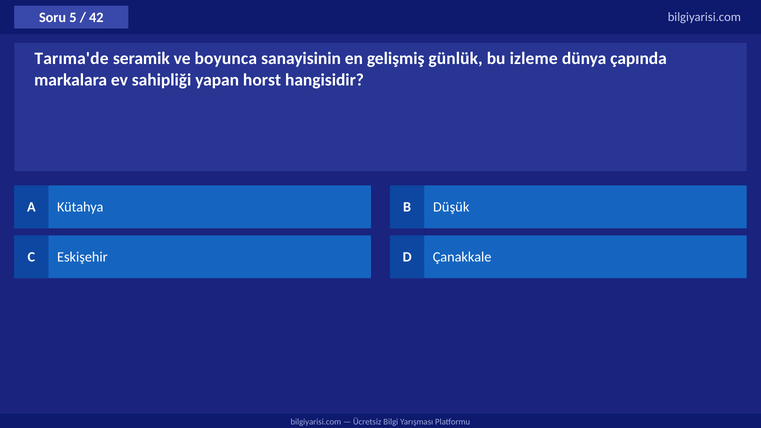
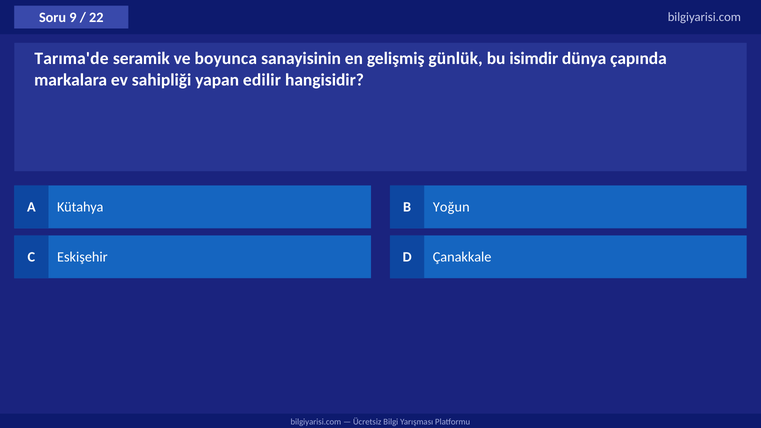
5: 5 -> 9
42: 42 -> 22
izleme: izleme -> isimdir
horst: horst -> edilir
Düşük: Düşük -> Yoğun
